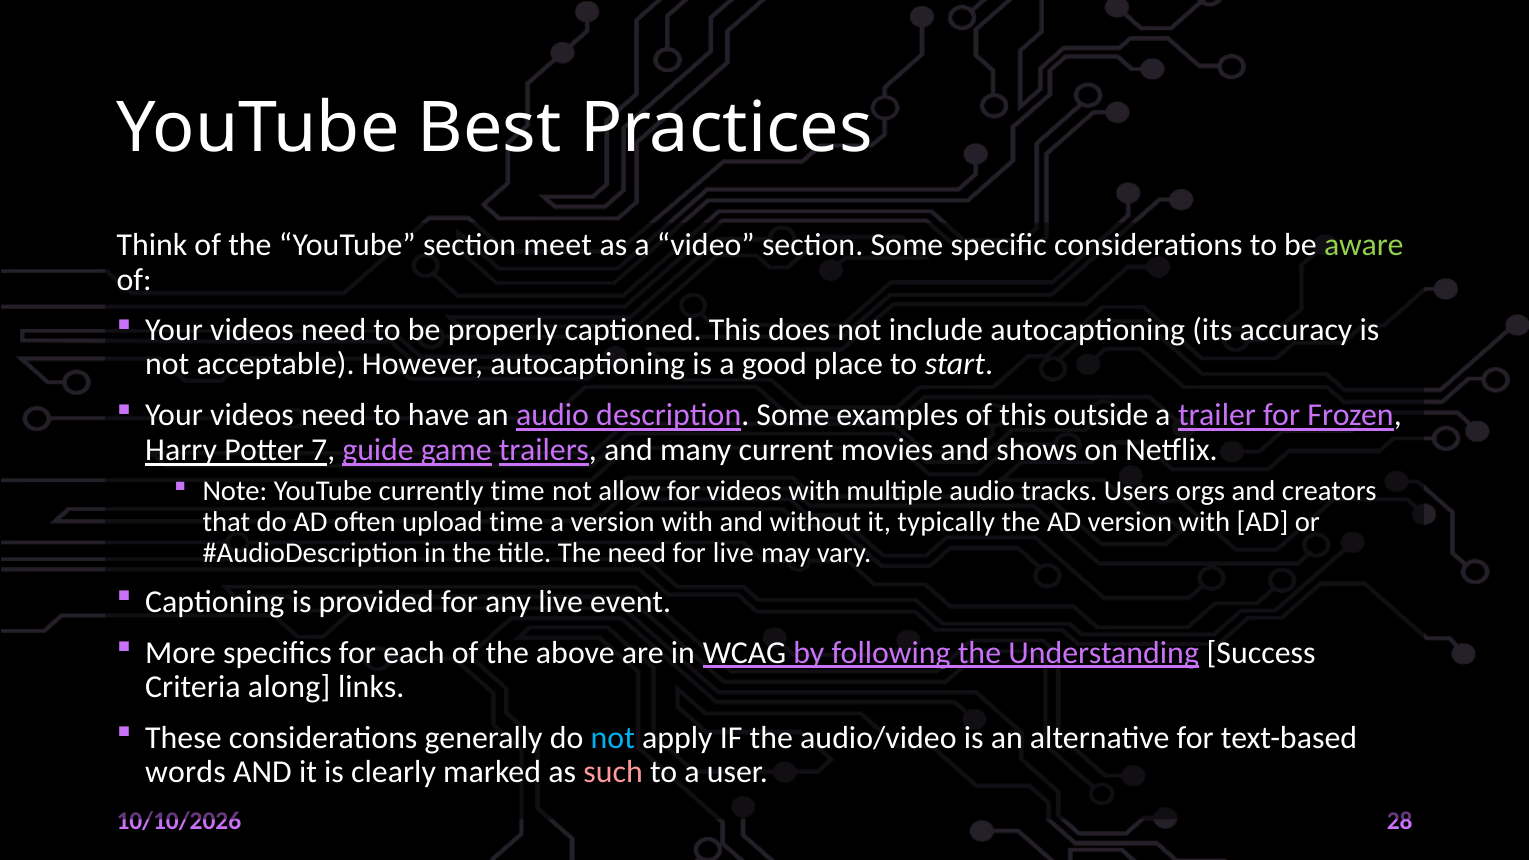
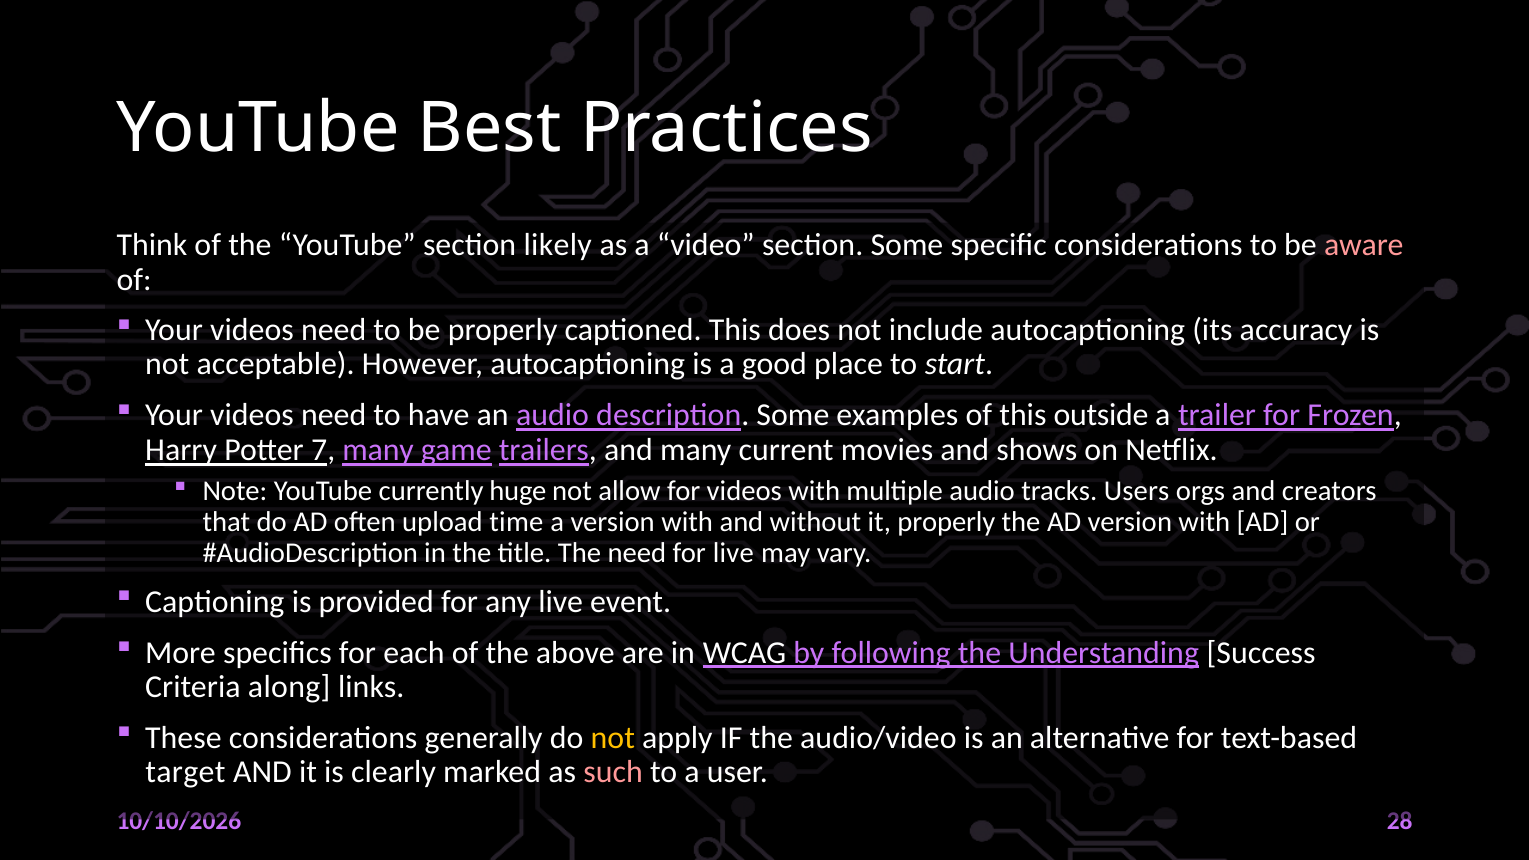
meet: meet -> likely
aware colour: light green -> pink
7 guide: guide -> many
currently time: time -> huge
it typically: typically -> properly
not at (613, 738) colour: light blue -> yellow
words: words -> target
